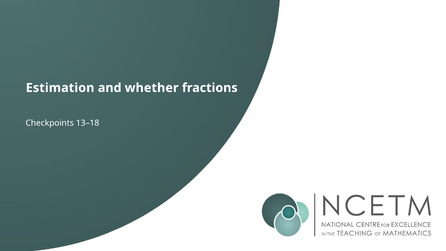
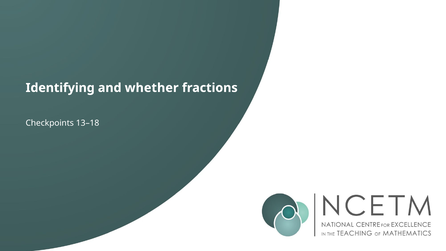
Estimation: Estimation -> Identifying
